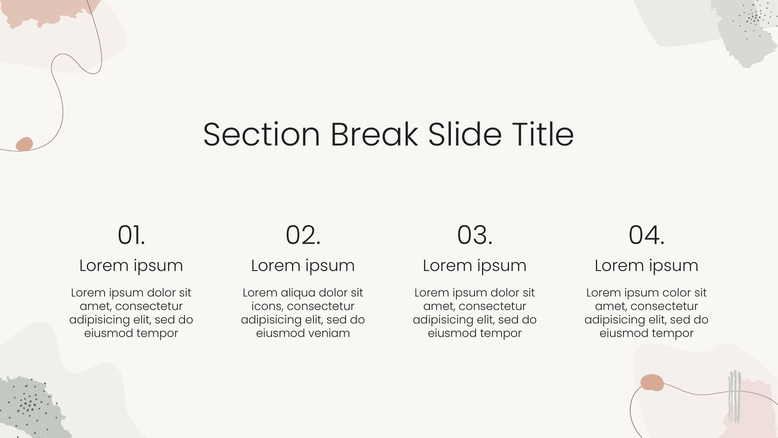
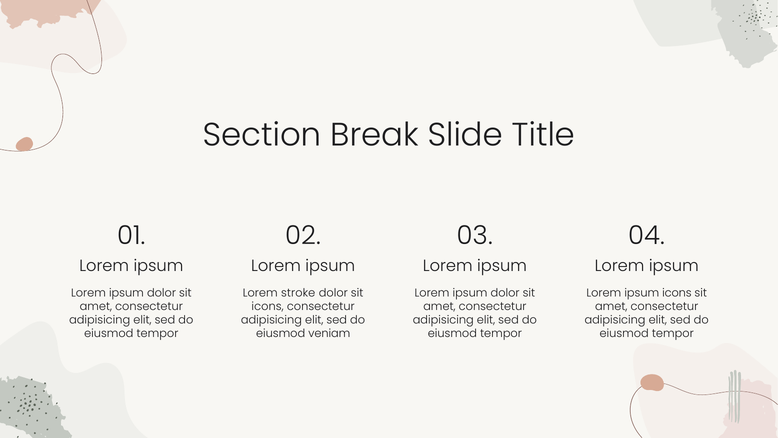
aliqua: aliqua -> stroke
ipsum color: color -> icons
